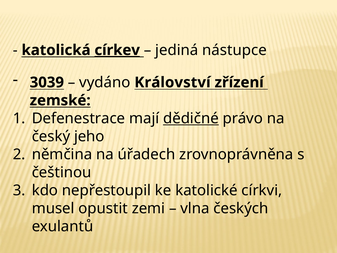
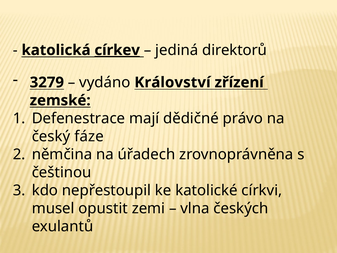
nástupce: nástupce -> direktorů
3039: 3039 -> 3279
dědičné underline: present -> none
jeho: jeho -> fáze
